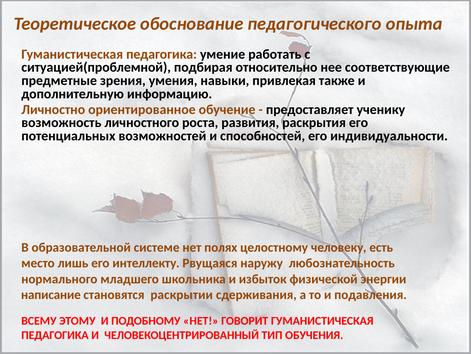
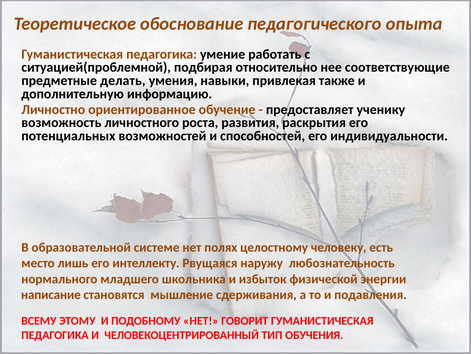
зрения: зрения -> делать
раскрытии: раскрытии -> мышление
